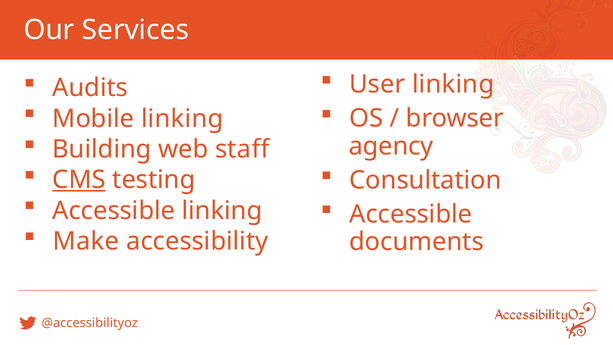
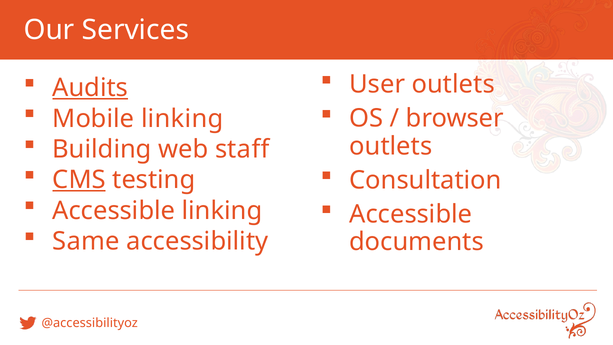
User linking: linking -> outlets
Audits underline: none -> present
agency at (391, 146): agency -> outlets
Make: Make -> Same
